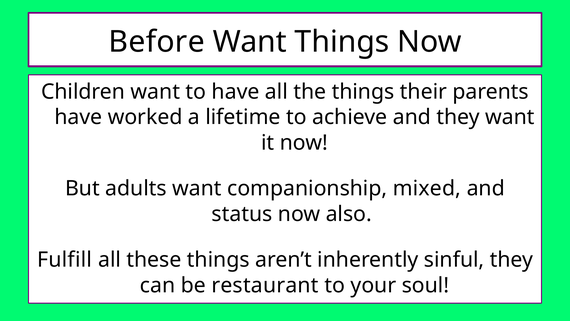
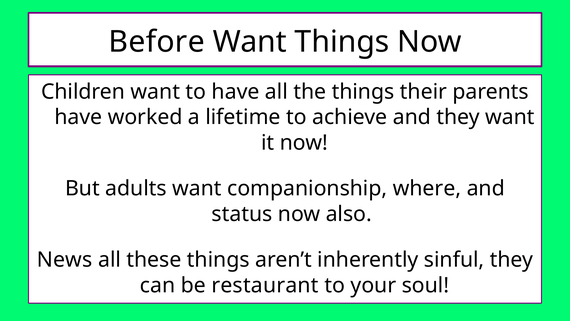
mixed: mixed -> where
Fulfill: Fulfill -> News
